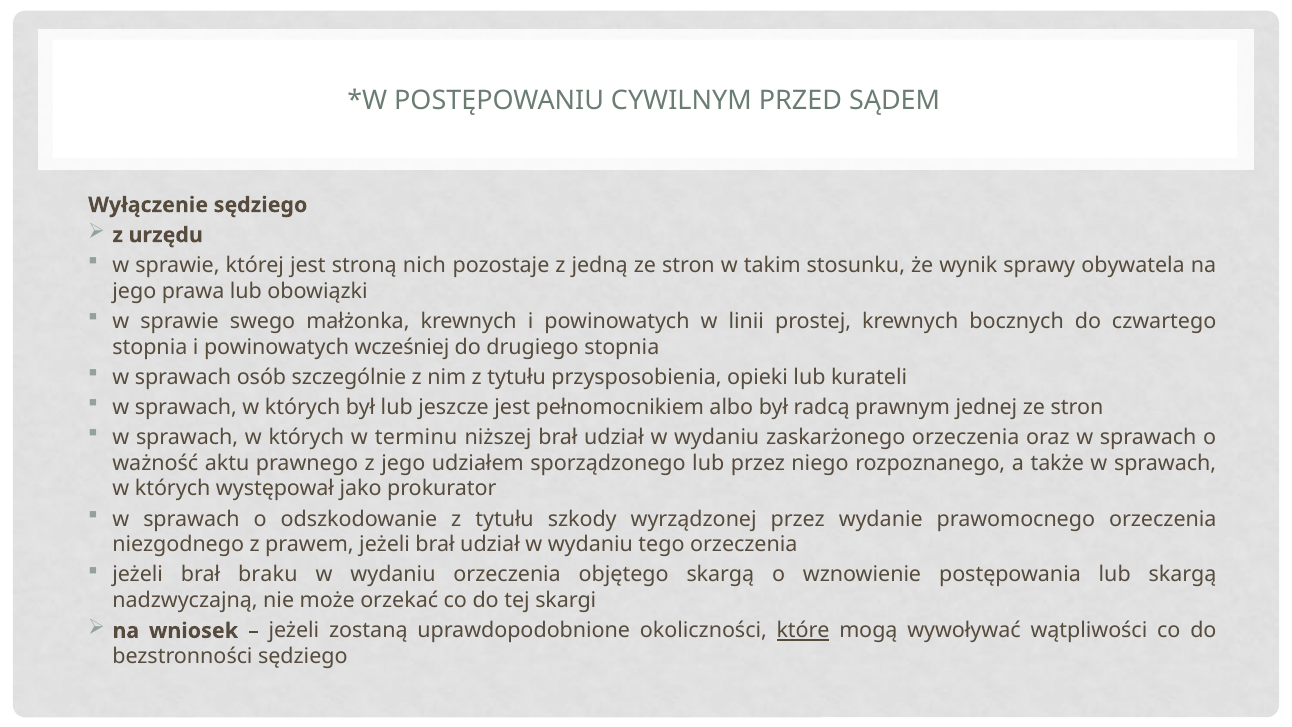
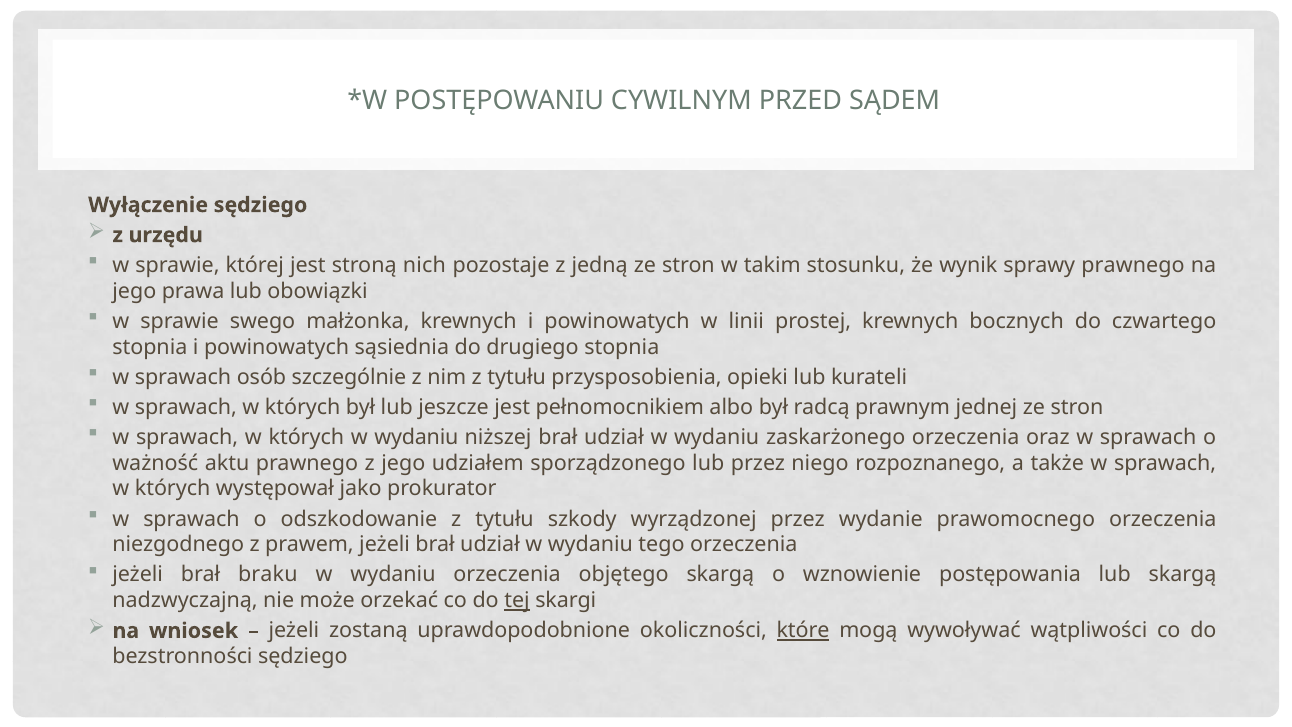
sprawy obywatela: obywatela -> prawnego
wcześniej: wcześniej -> sąsiednia
których w terminu: terminu -> wydaniu
tej underline: none -> present
